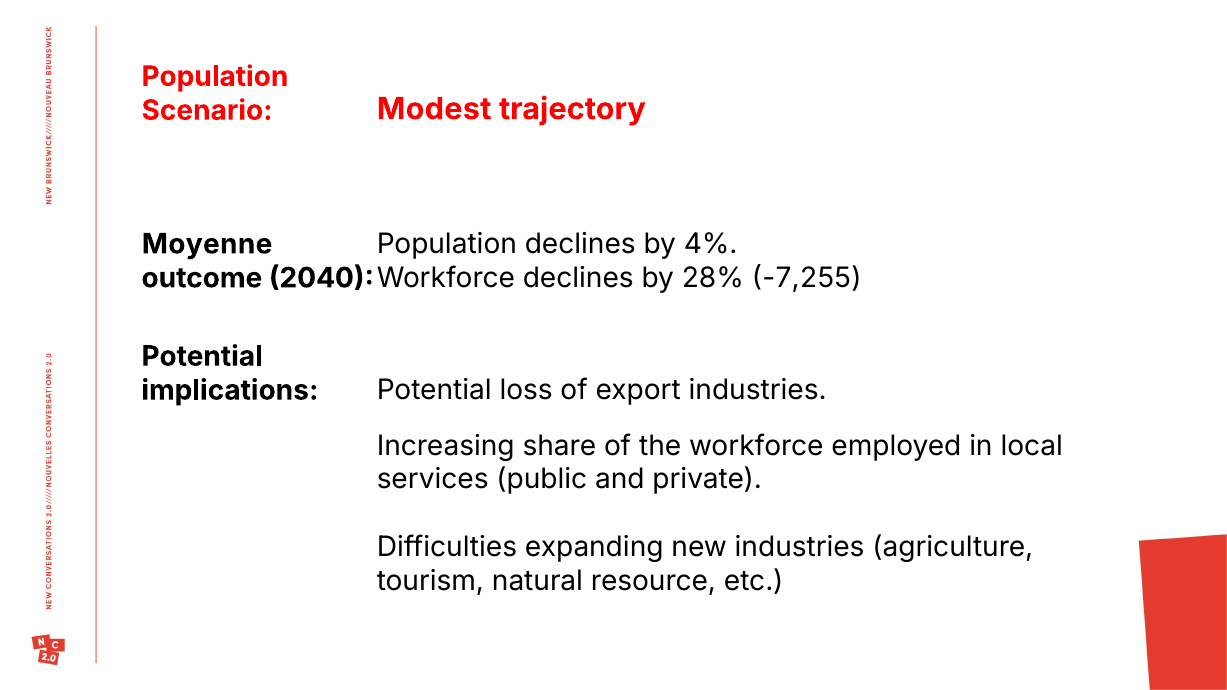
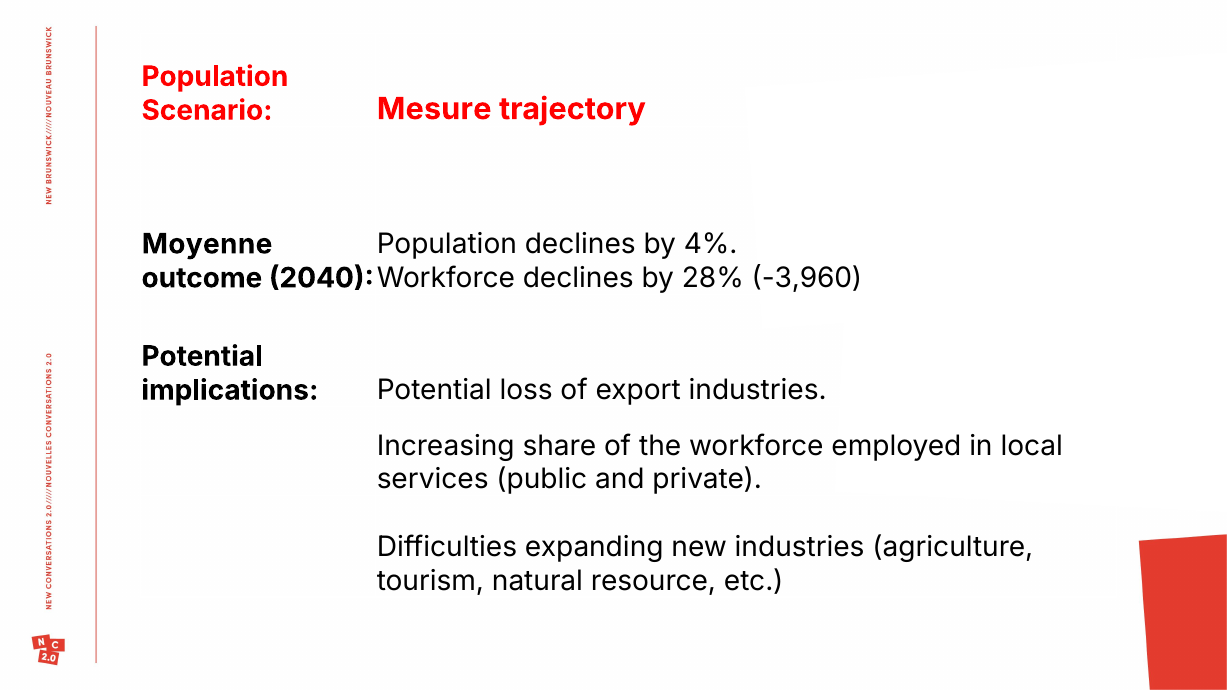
Modest: Modest -> Mesure
-7,255: -7,255 -> -3,960
